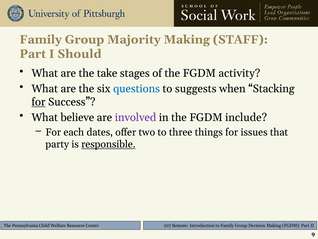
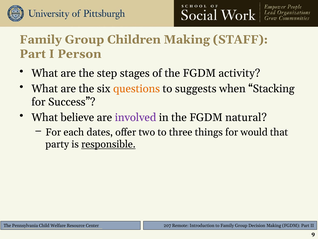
Majority: Majority -> Children
Should: Should -> Person
take: take -> step
questions colour: blue -> orange
for at (38, 102) underline: present -> none
include: include -> natural
issues: issues -> would
